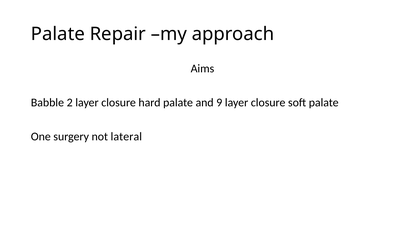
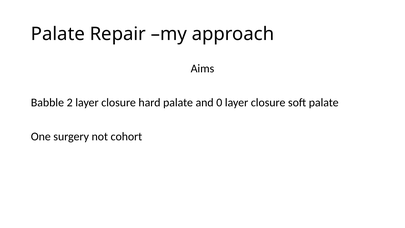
9: 9 -> 0
lateral: lateral -> cohort
